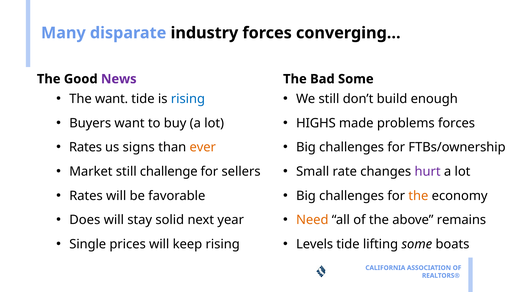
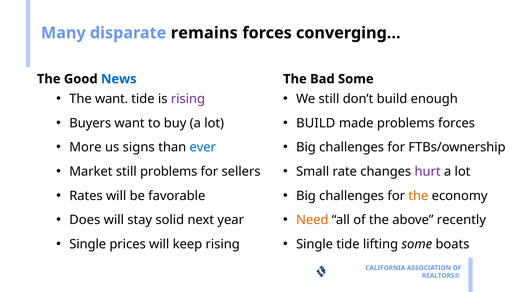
industry: industry -> remains
News colour: purple -> blue
rising at (188, 99) colour: blue -> purple
HIGHS at (316, 123): HIGHS -> BUILD
Rates at (86, 147): Rates -> More
ever colour: orange -> blue
still challenge: challenge -> problems
remains: remains -> recently
Levels at (315, 244): Levels -> Single
